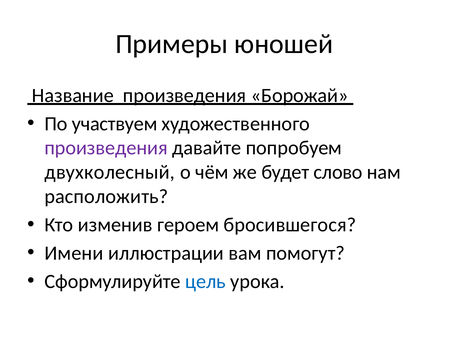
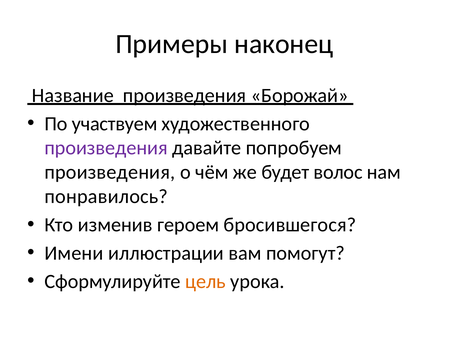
юношей: юношей -> наконец
двухколесный at (110, 172): двухколесный -> произведения
слово: слово -> волос
расположить: расположить -> понравилось
цель colour: blue -> orange
